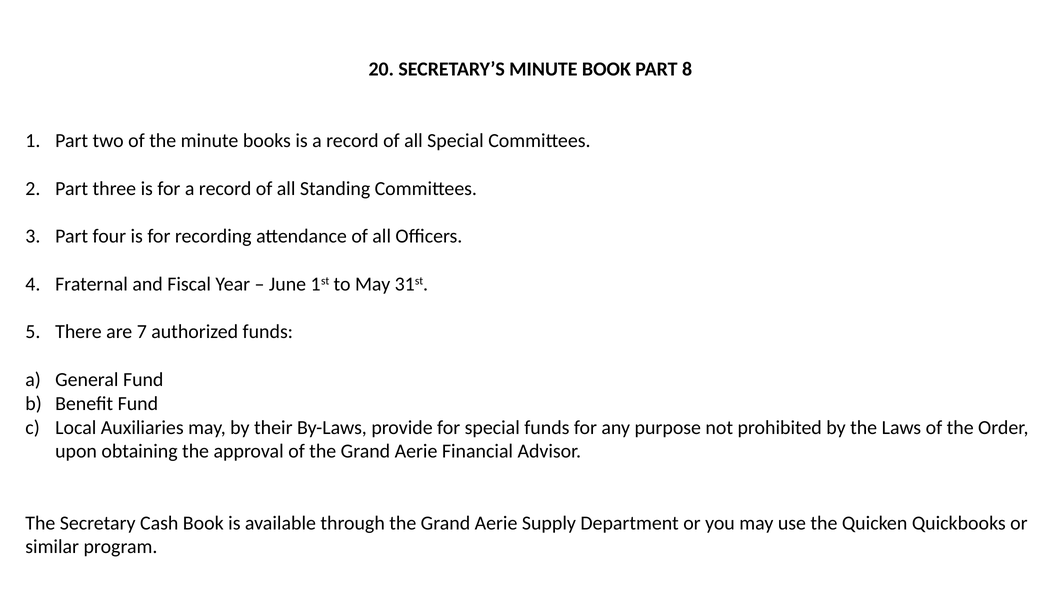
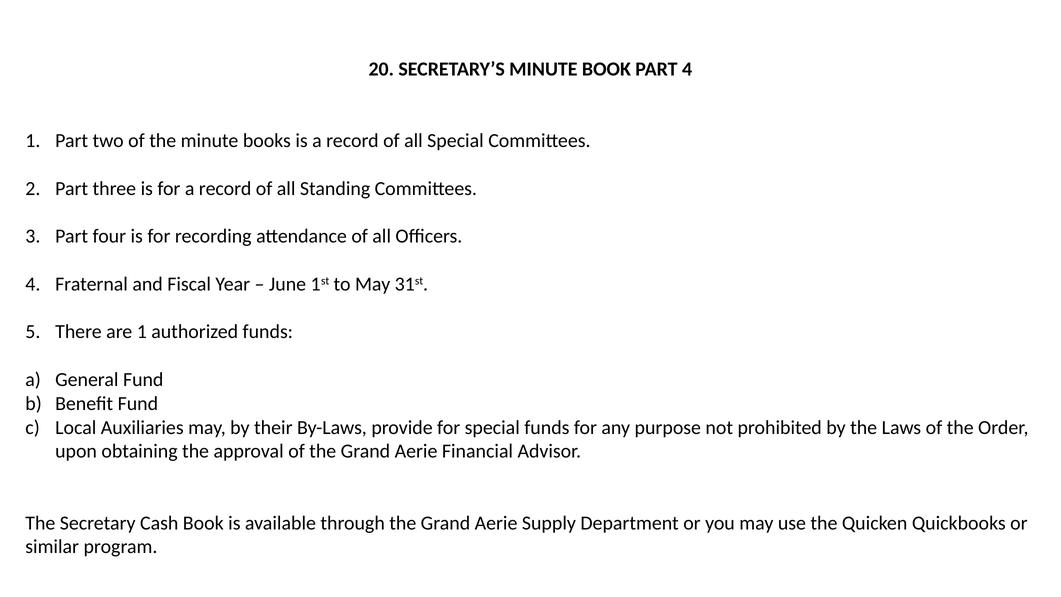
PART 8: 8 -> 4
are 7: 7 -> 1
